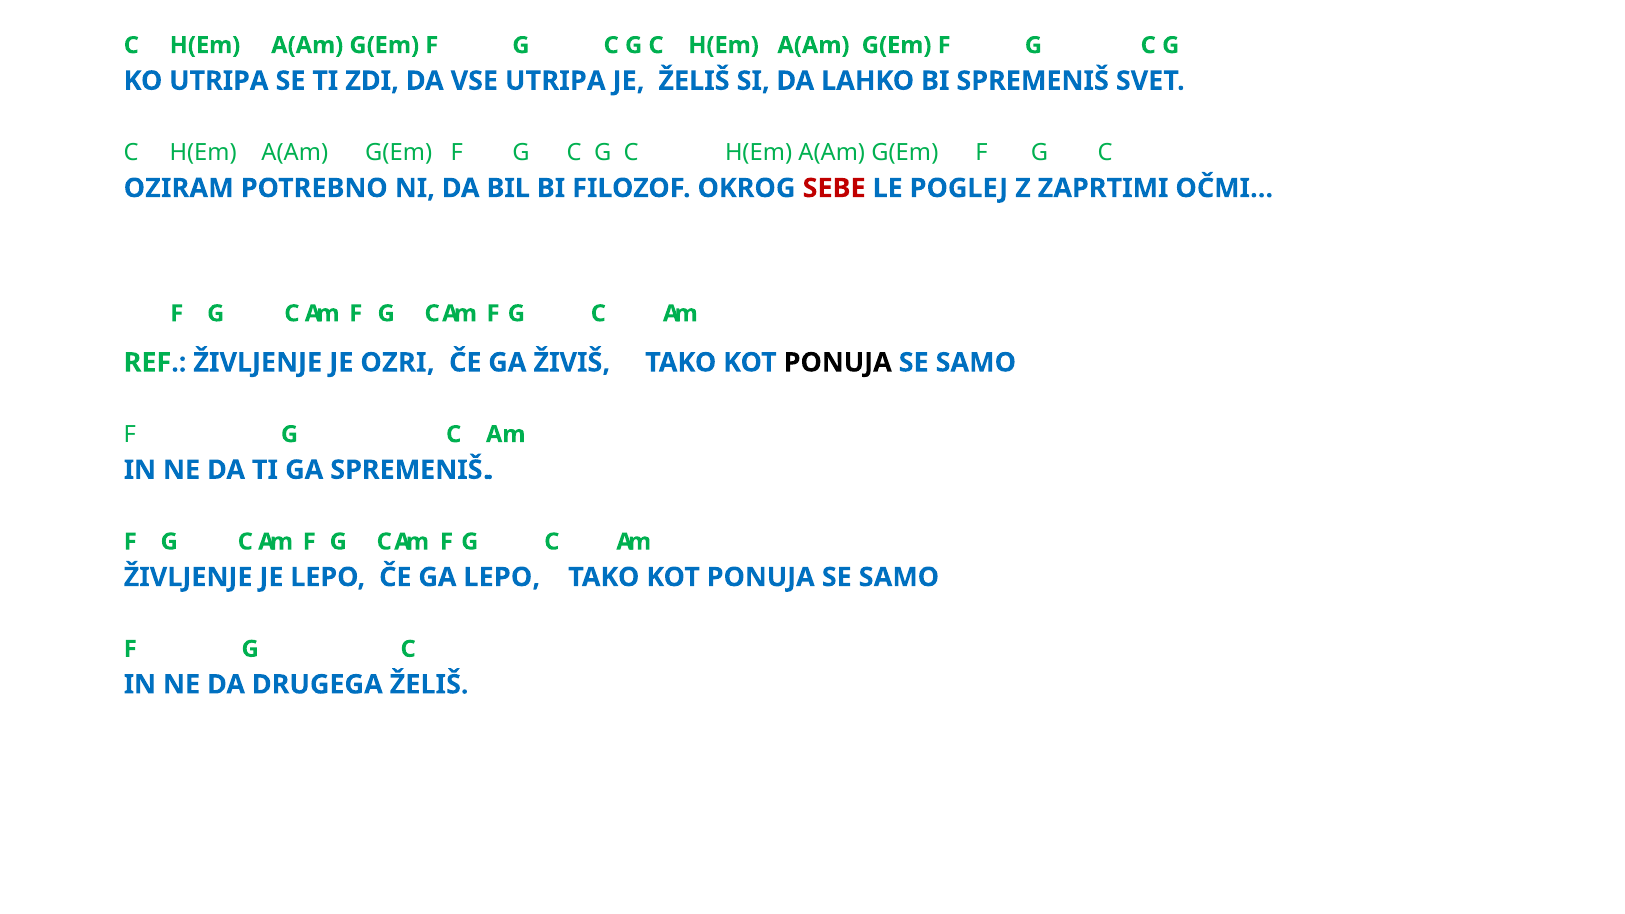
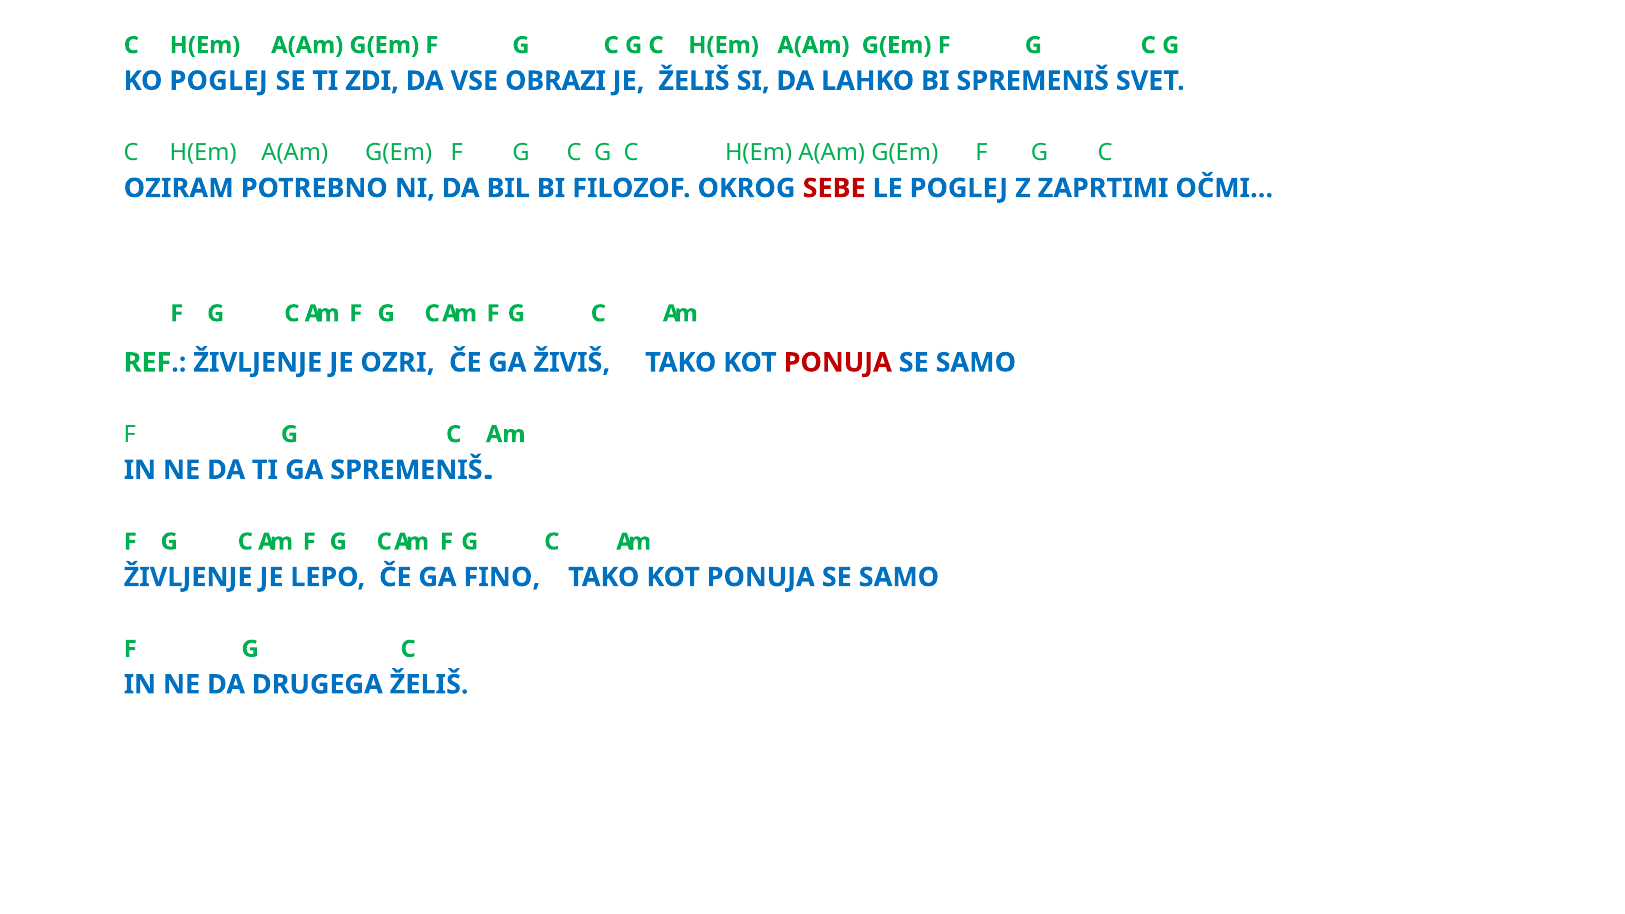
KO UTRIPA: UTRIPA -> POGLEJ
VSE UTRIPA: UTRIPA -> OBRAZI
PONUJA at (838, 363) colour: black -> red
GA LEPO: LEPO -> FINO
